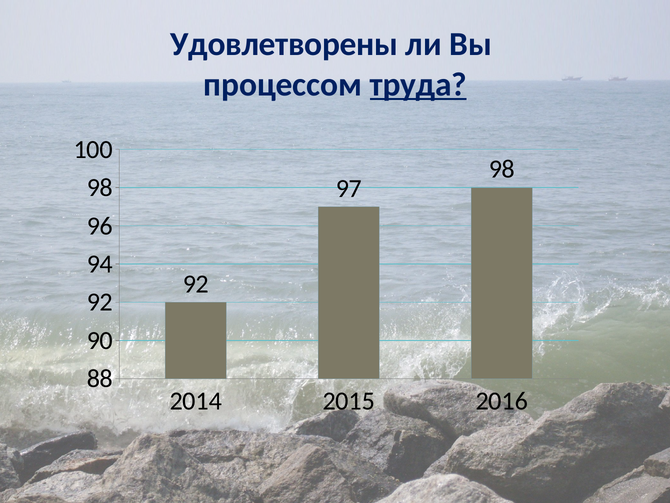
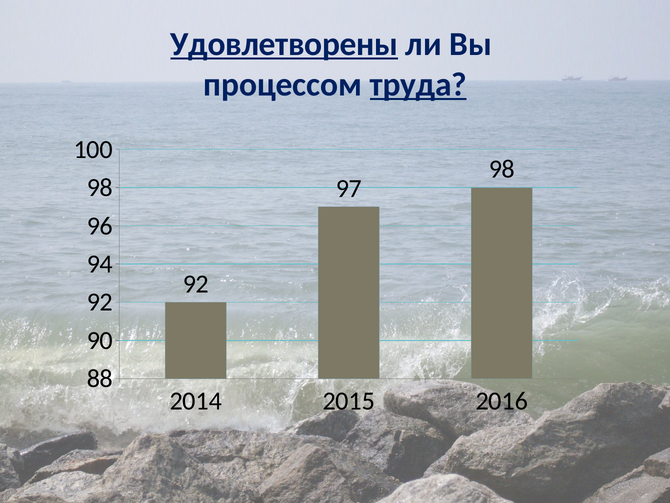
Удовлетворены underline: none -> present
